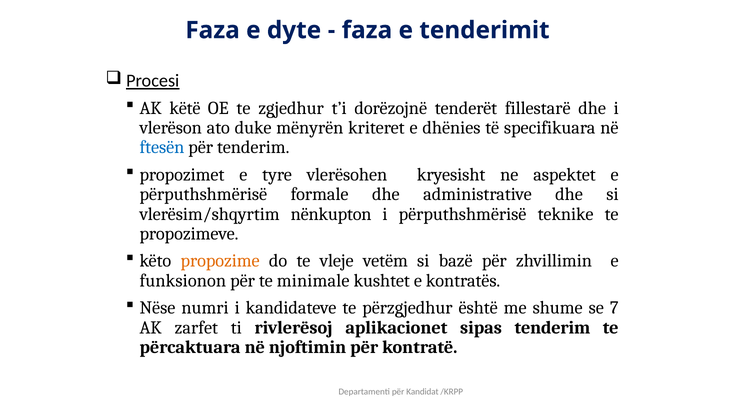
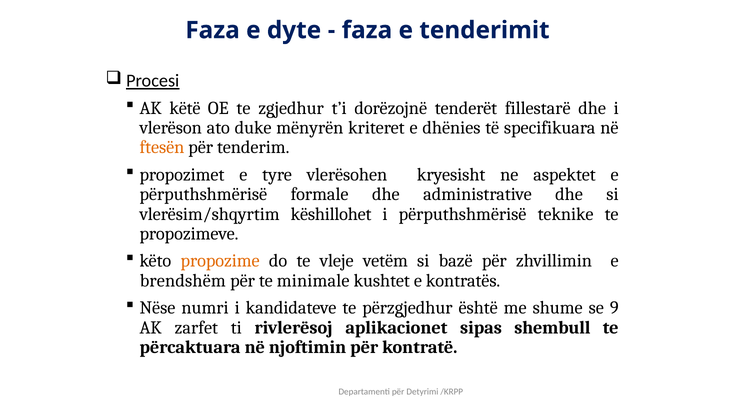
ftesën colour: blue -> orange
nënkupton: nënkupton -> këshillohet
funksionon: funksionon -> brendshëm
7: 7 -> 9
sipas tenderim: tenderim -> shembull
Kandidat: Kandidat -> Detyrimi
